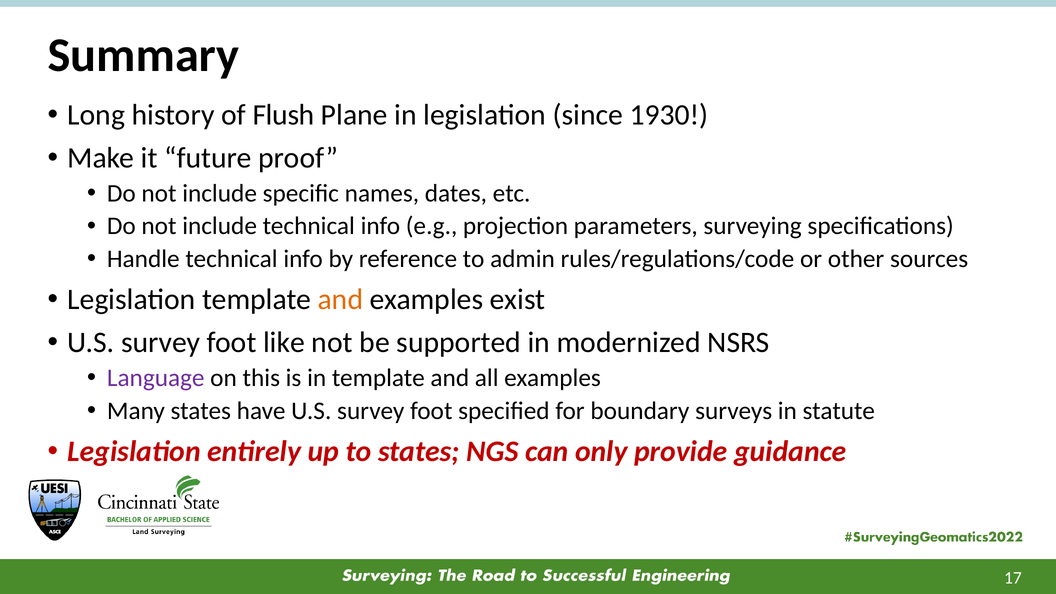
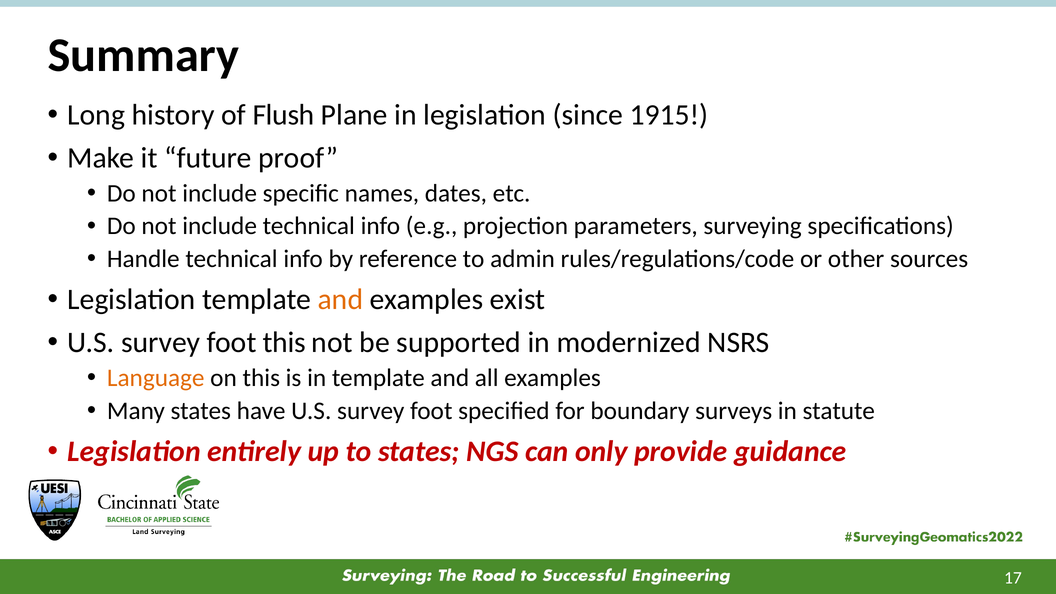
1930: 1930 -> 1915
foot like: like -> this
Language colour: purple -> orange
